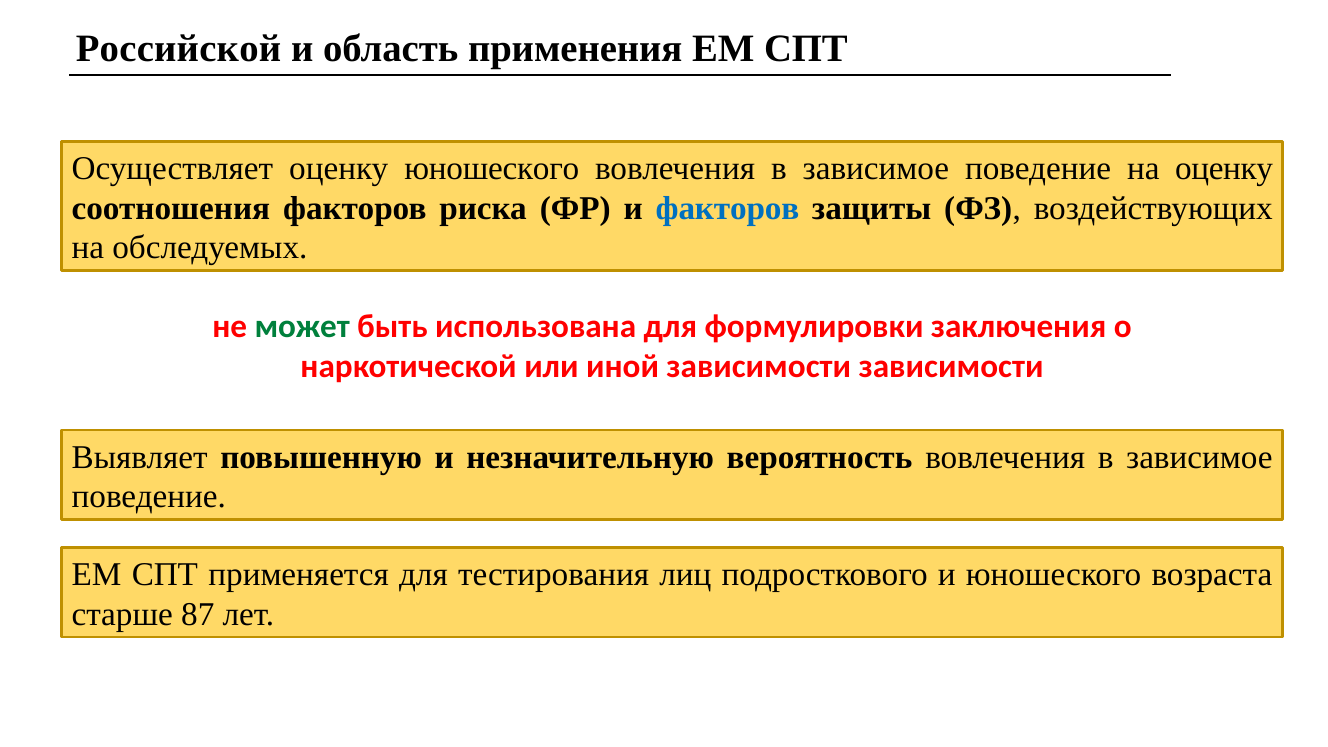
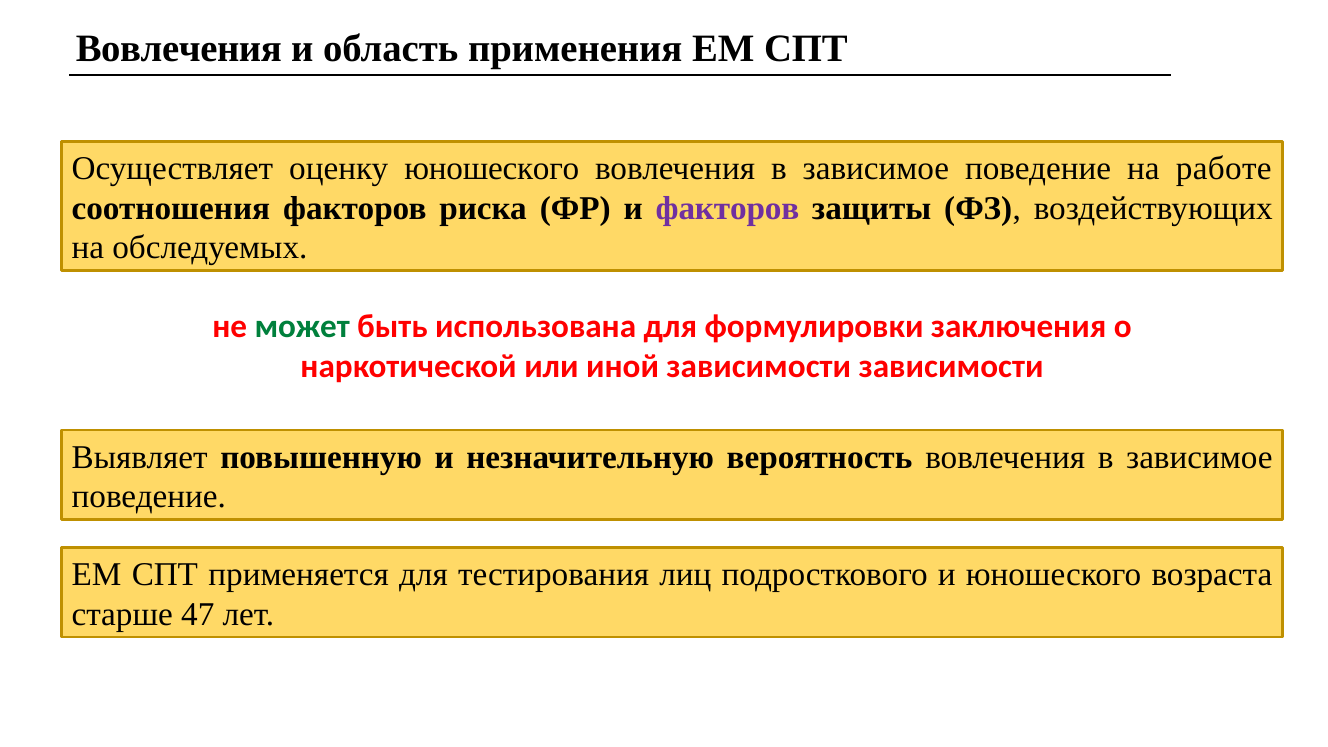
Российской at (179, 49): Российской -> Вовлечения
на оценку: оценку -> работе
факторов at (727, 208) colour: blue -> purple
87: 87 -> 47
